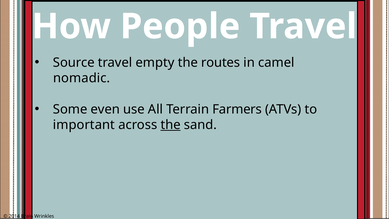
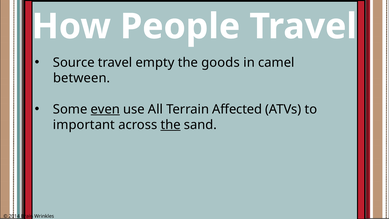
routes: routes -> goods
nomadic: nomadic -> between
even underline: none -> present
Farmers: Farmers -> Affected
